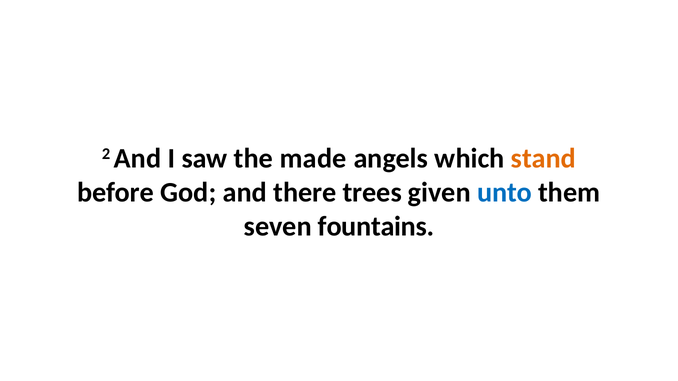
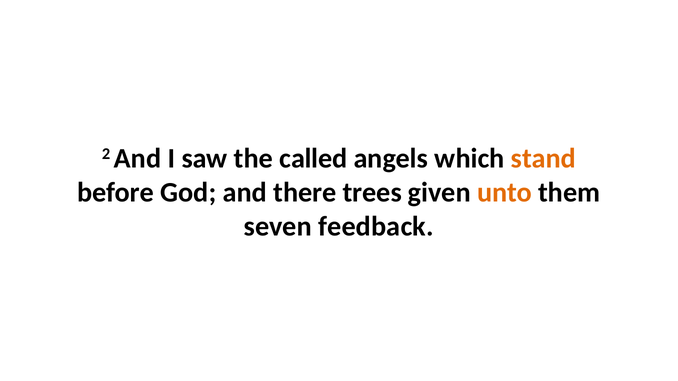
made: made -> called
unto colour: blue -> orange
fountains: fountains -> feedback
